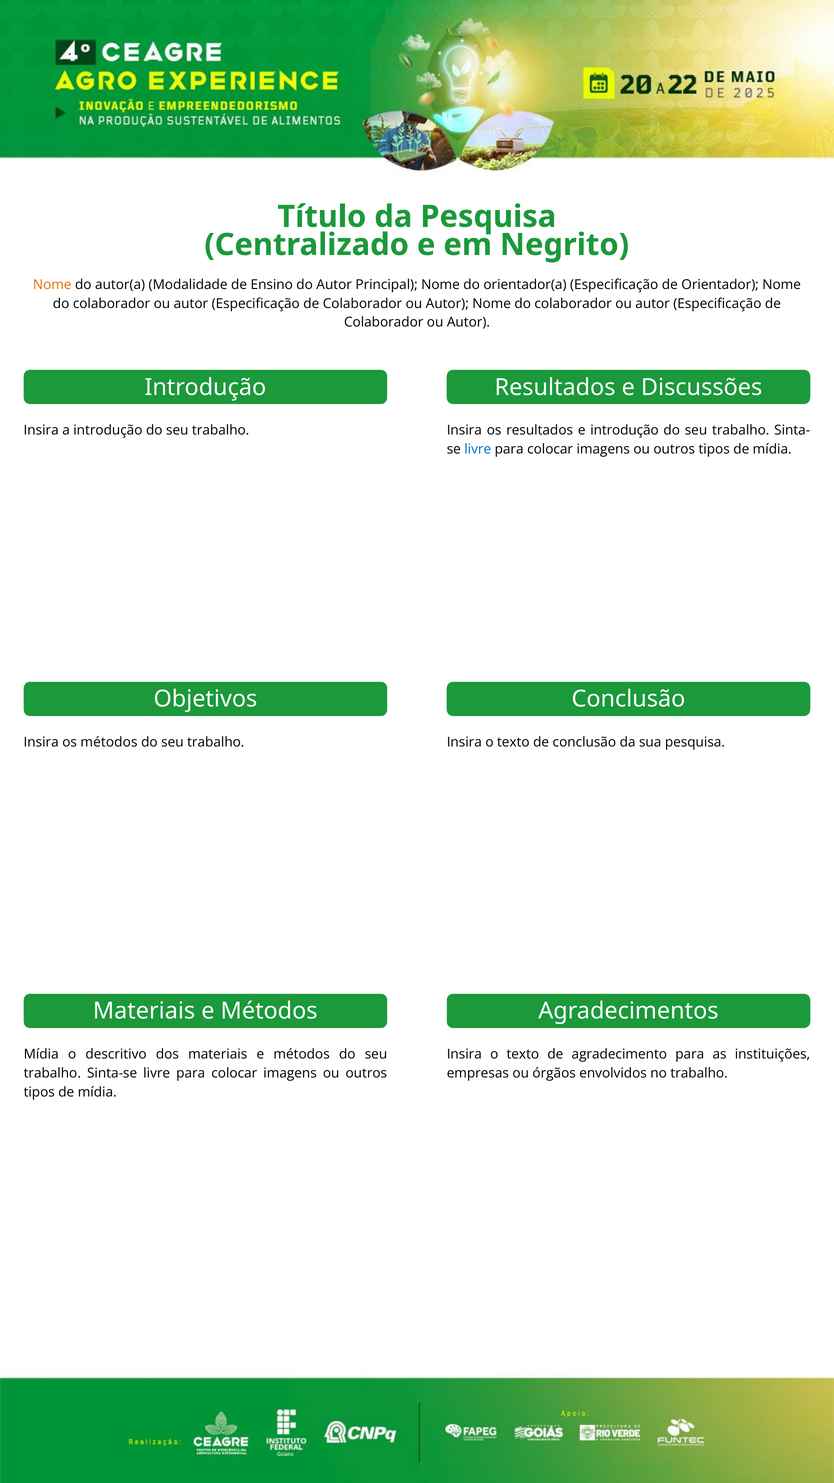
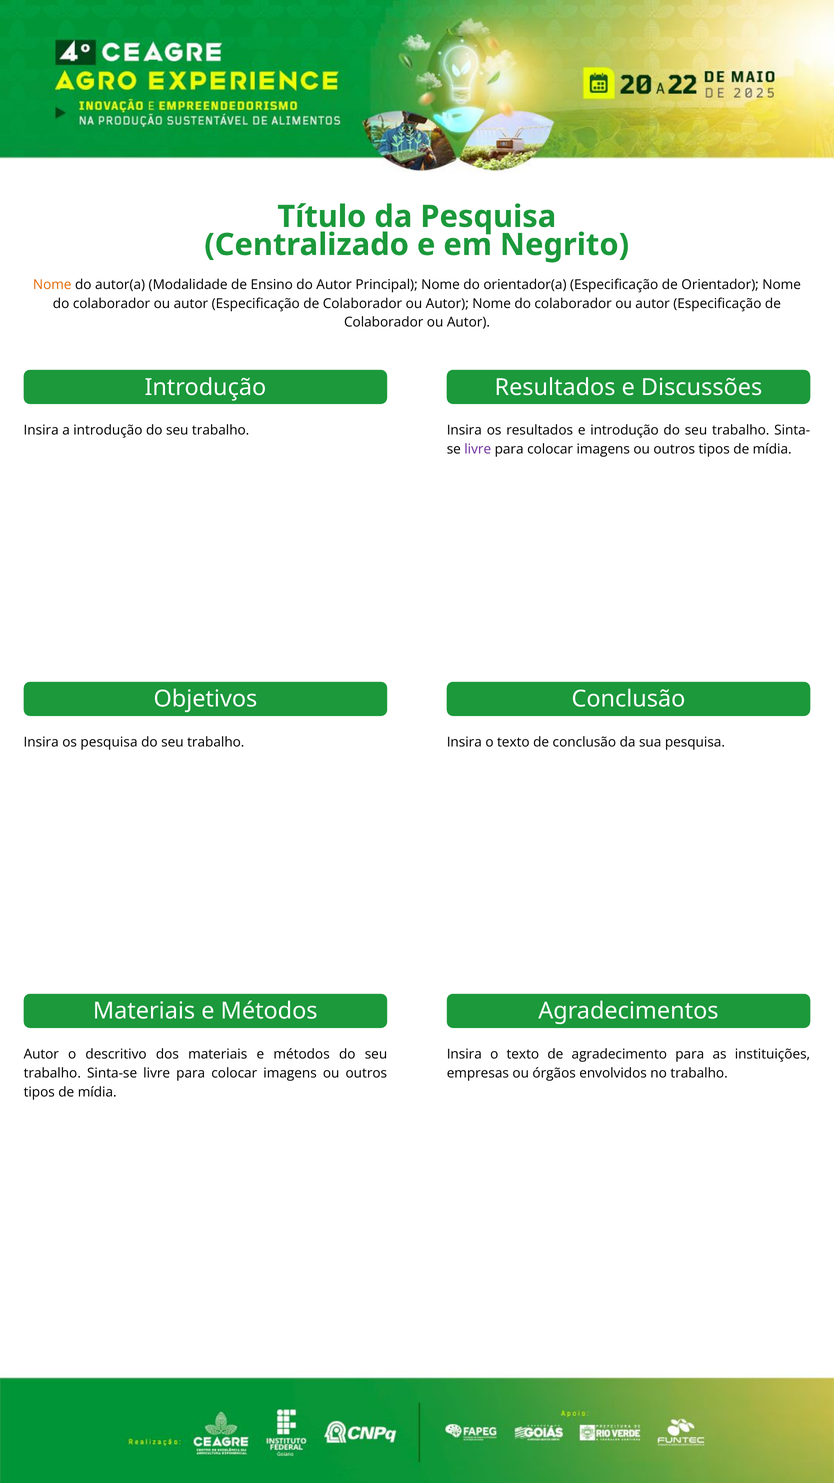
livre at (478, 449) colour: blue -> purple
os métodos: métodos -> pesquisa
Mídia at (41, 1054): Mídia -> Autor
